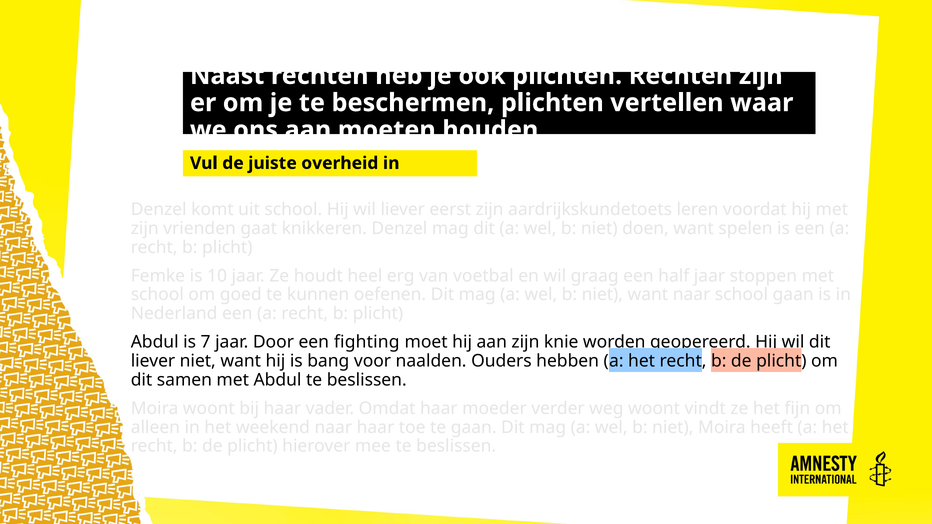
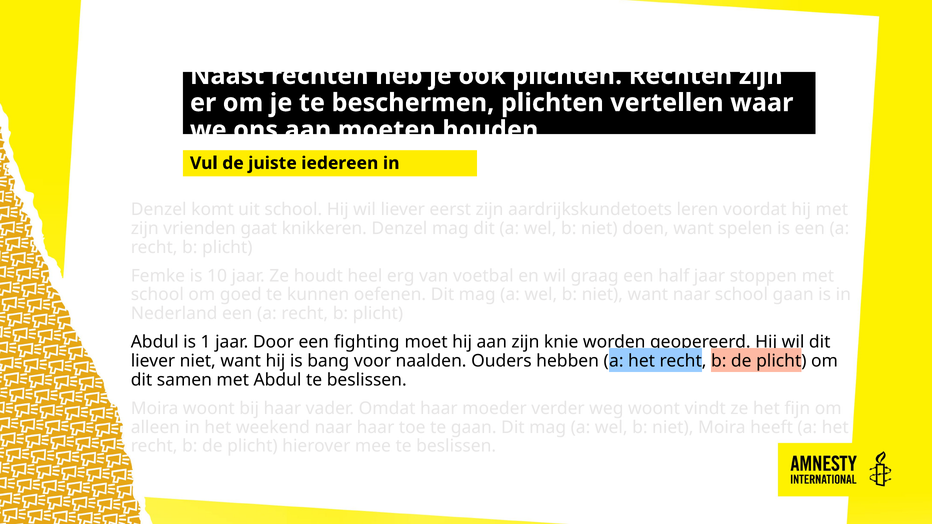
overheid: overheid -> iedereen
7: 7 -> 1
